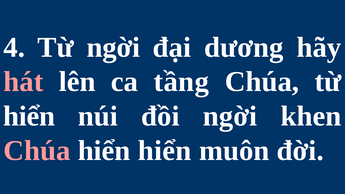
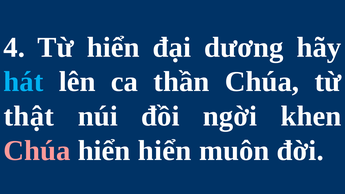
Từ ngời: ngời -> hiển
hát colour: pink -> light blue
tầng: tầng -> thần
hiển at (29, 116): hiển -> thật
